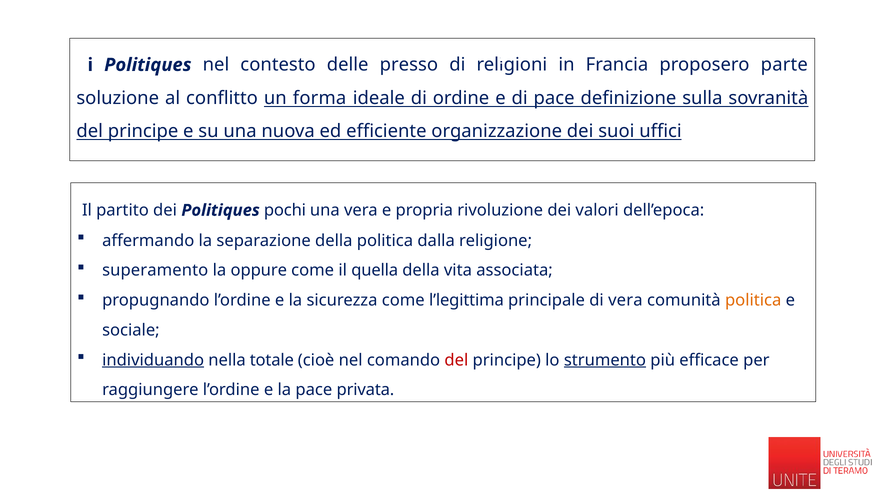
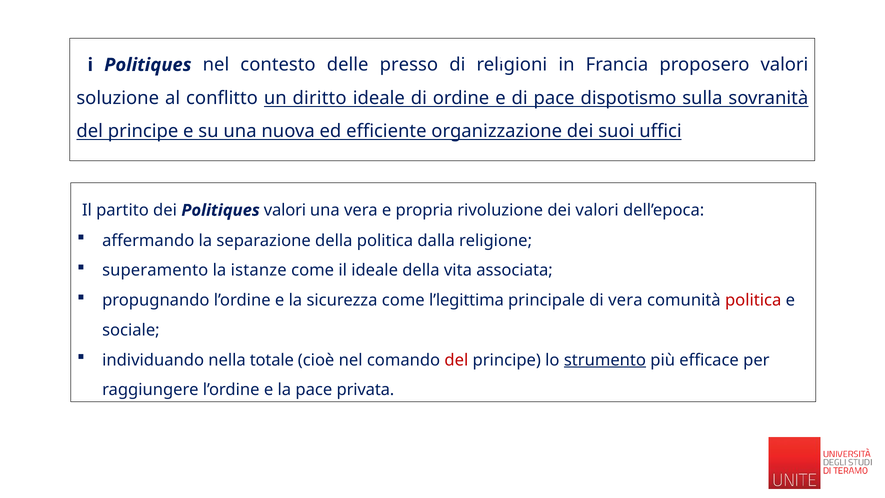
proposero parte: parte -> valori
forma: forma -> diritto
definizione: definizione -> dispotismo
Politiques pochi: pochi -> valori
oppure: oppure -> istanze
il quella: quella -> ideale
politica at (753, 300) colour: orange -> red
individuando underline: present -> none
